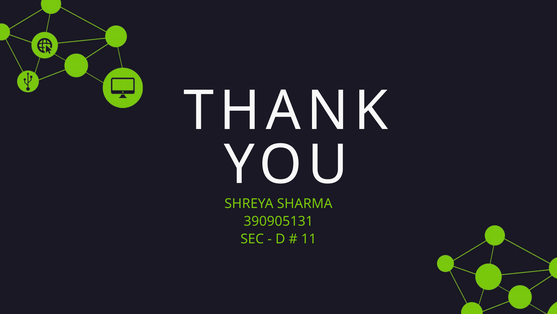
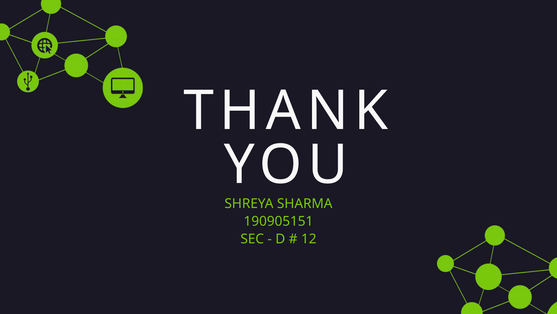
390905131: 390905131 -> 190905151
11: 11 -> 12
